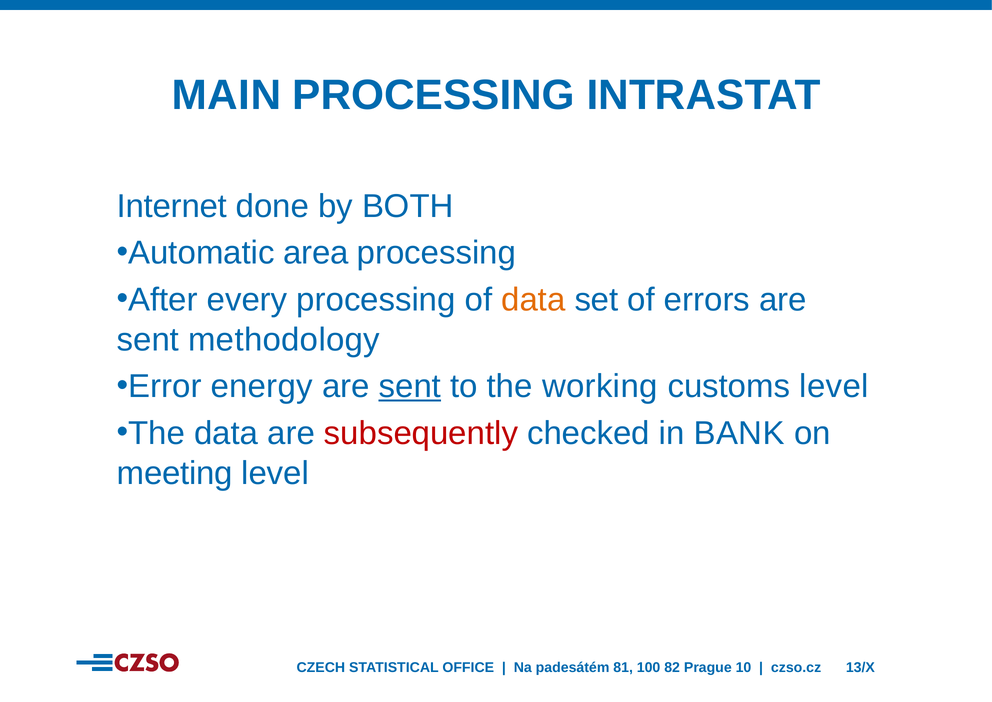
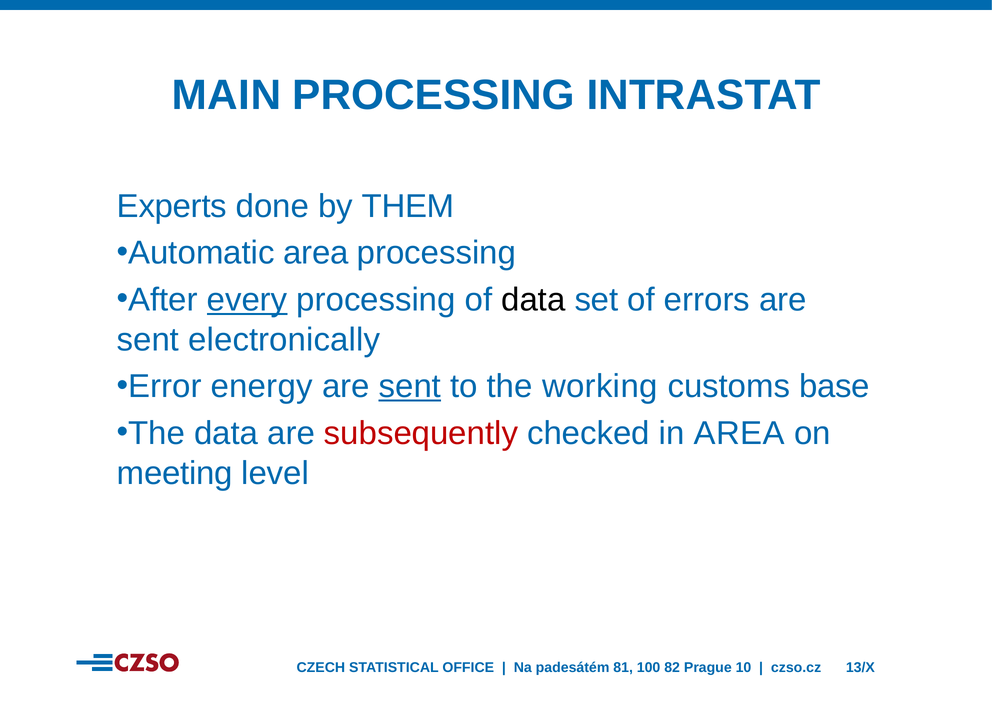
Internet: Internet -> Experts
BOTH: BOTH -> THEM
every underline: none -> present
data at (533, 299) colour: orange -> black
methodology: methodology -> electronically
customs level: level -> base
in BANK: BANK -> AREA
